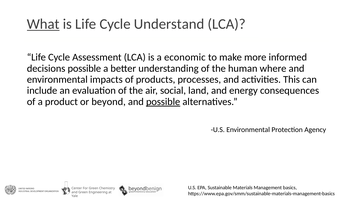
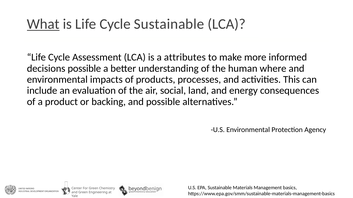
Cycle Understand: Understand -> Sustainable
economic: economic -> attributes
beyond: beyond -> backing
possible at (163, 102) underline: present -> none
